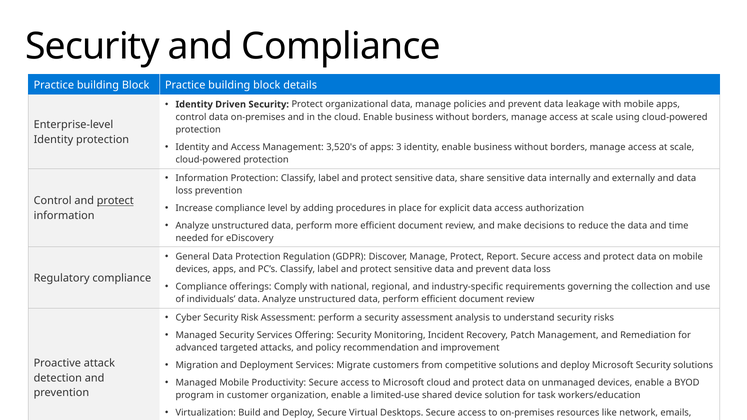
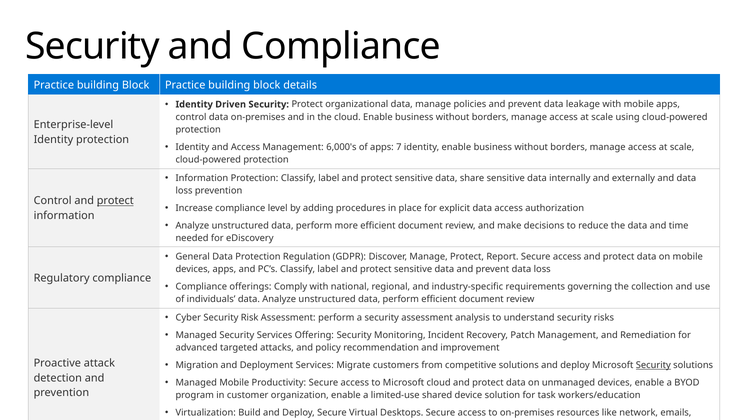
3,520's: 3,520's -> 6,000's
3: 3 -> 7
Security at (653, 365) underline: none -> present
